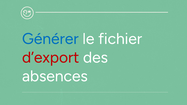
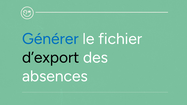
d’export colour: red -> black
